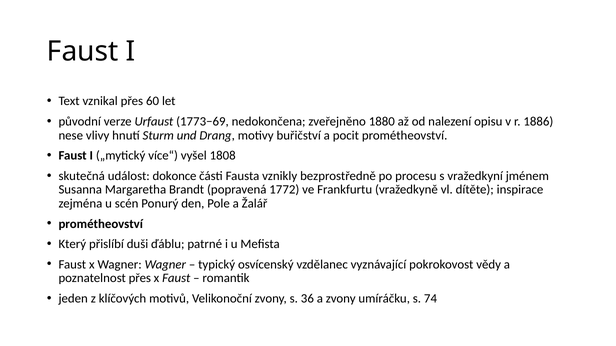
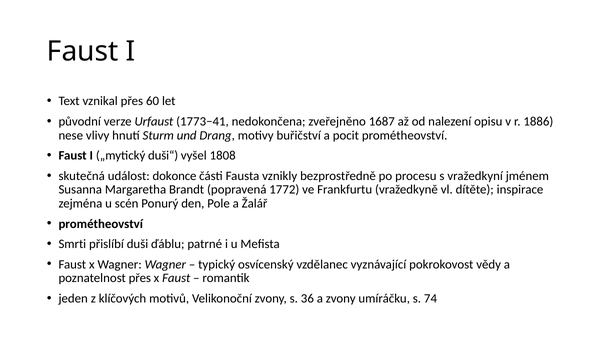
1773−69: 1773−69 -> 1773−41
1880: 1880 -> 1687
více“: více“ -> duši“
Který: Který -> Smrti
